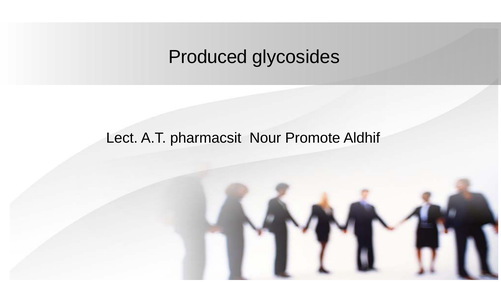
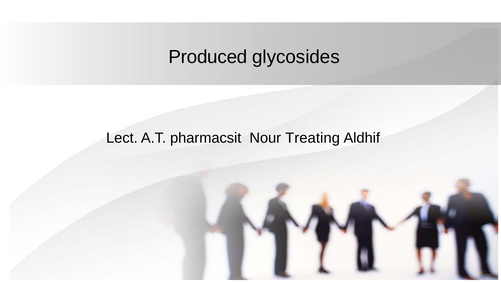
Promote: Promote -> Treating
